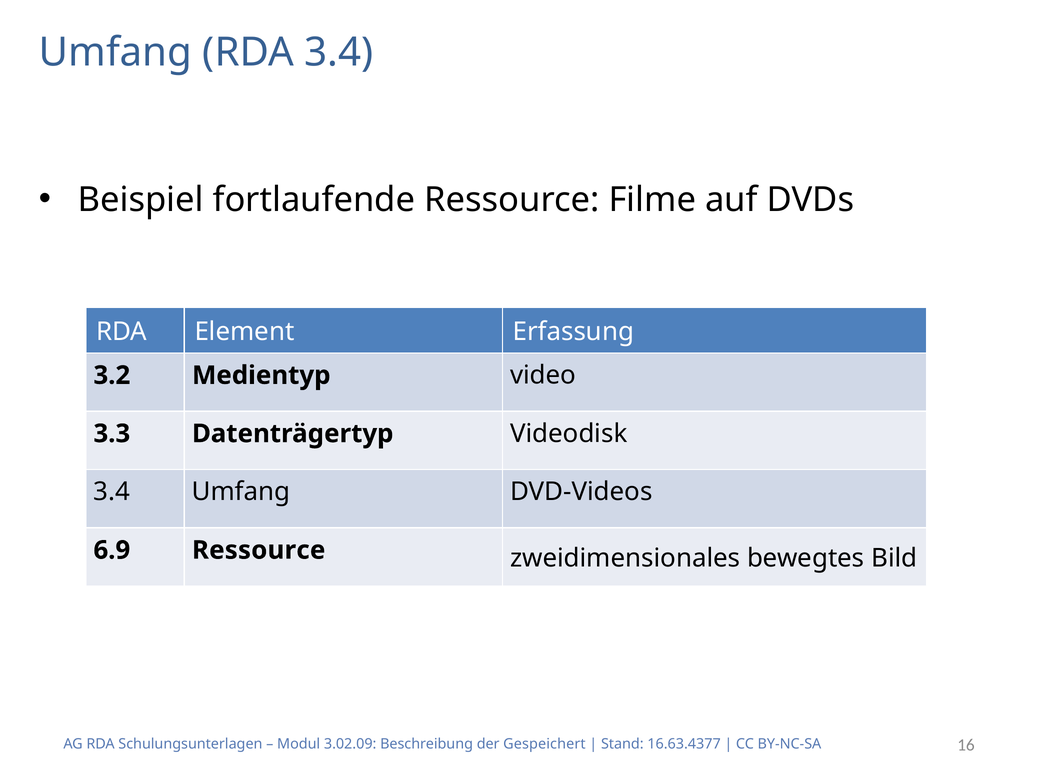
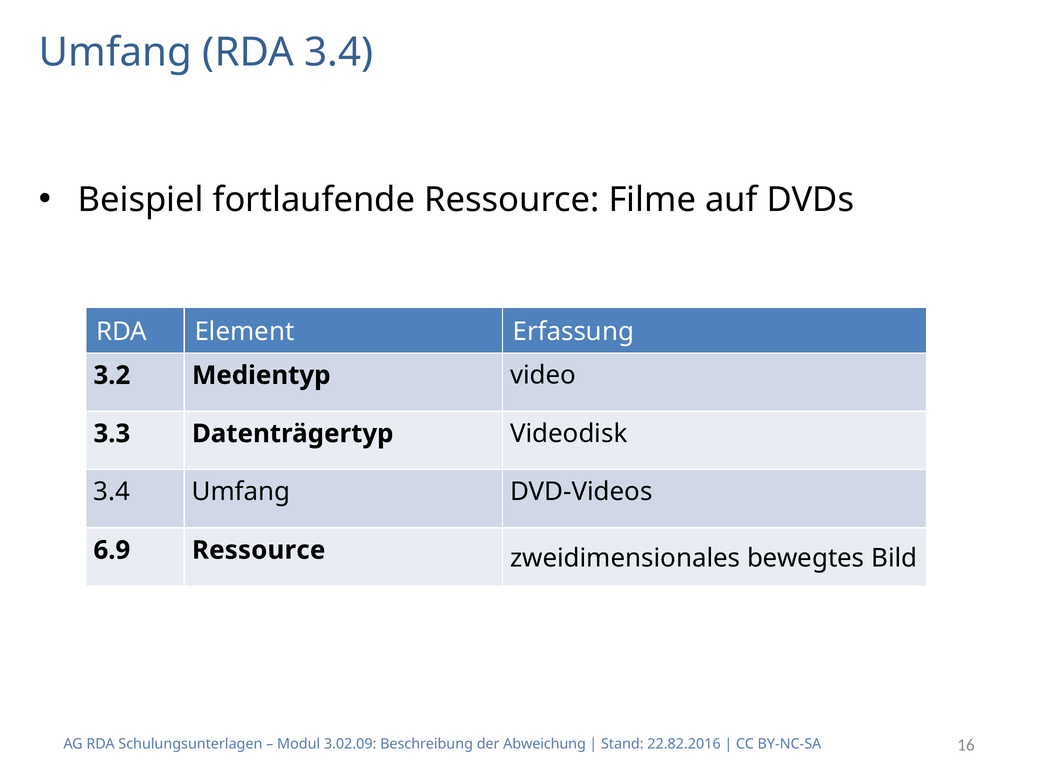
Gespeichert: Gespeichert -> Abweichung
16.63.4377: 16.63.4377 -> 22.82.2016
